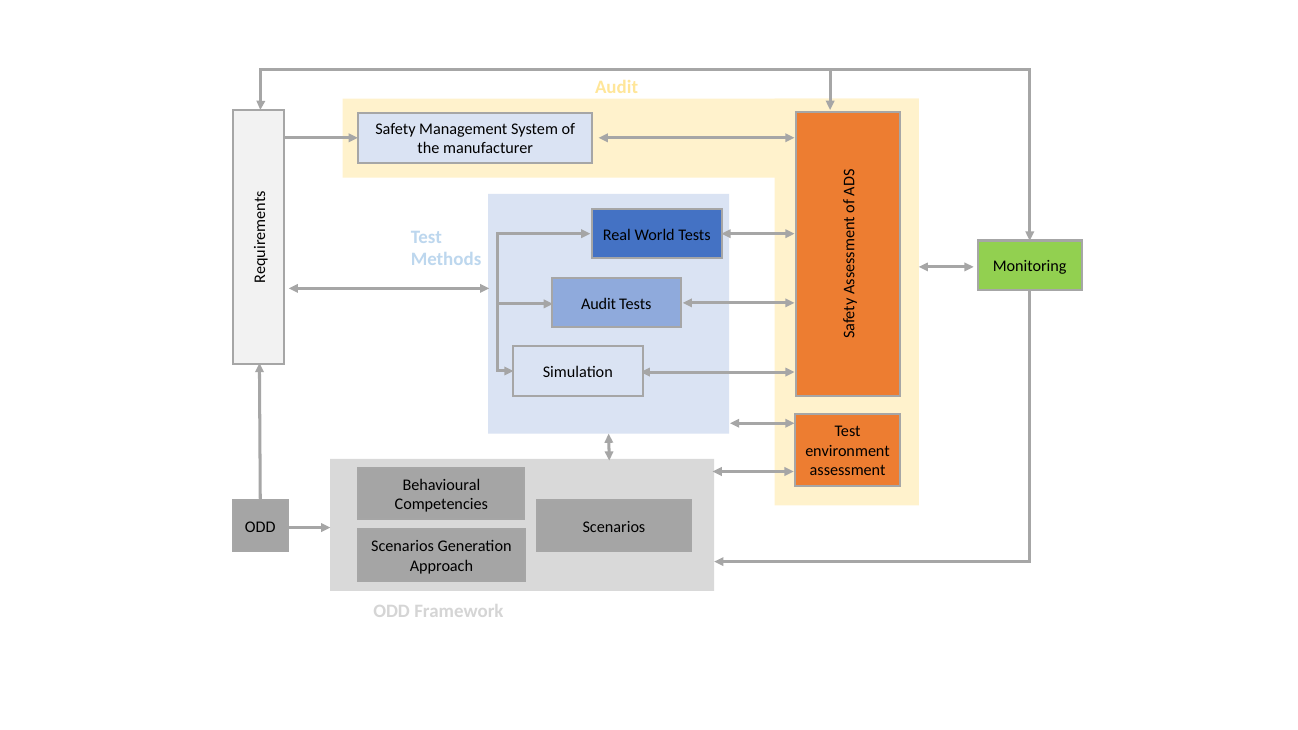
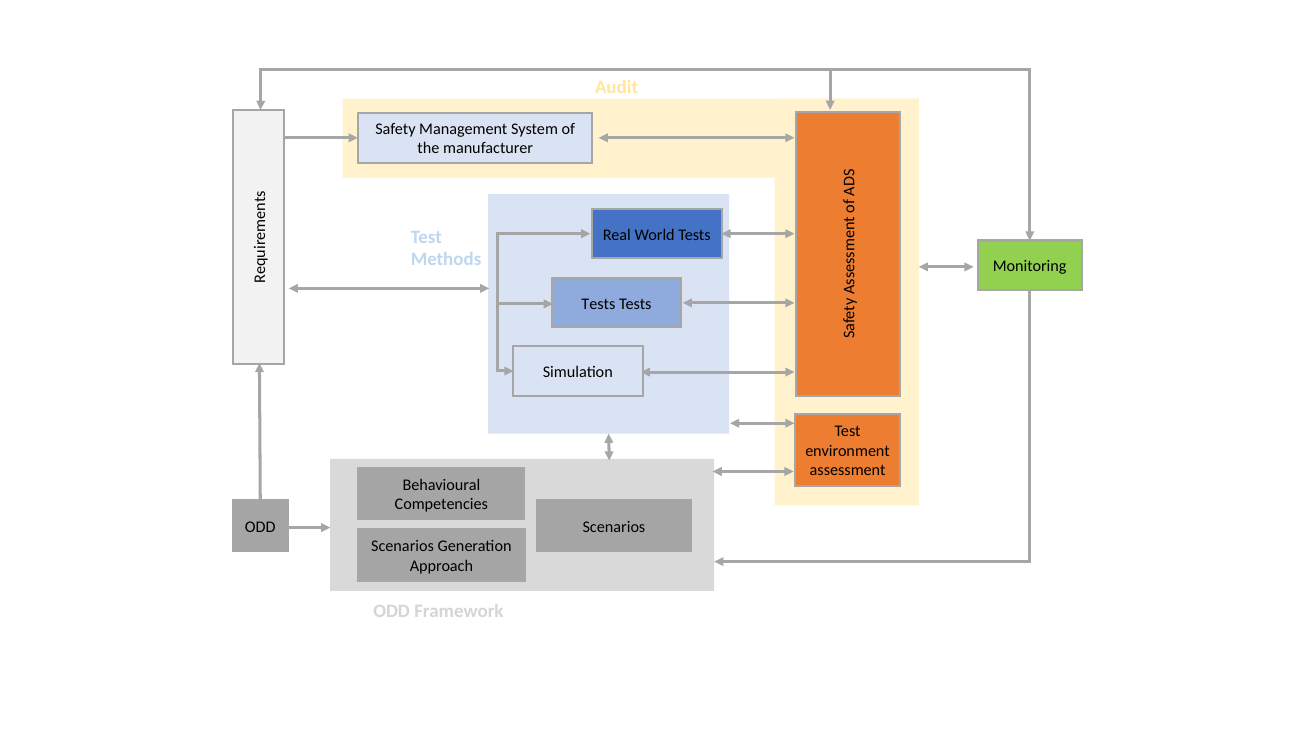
Audit at (599, 304): Audit -> Tests
